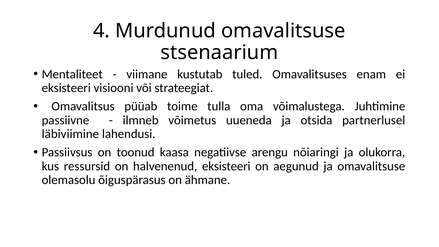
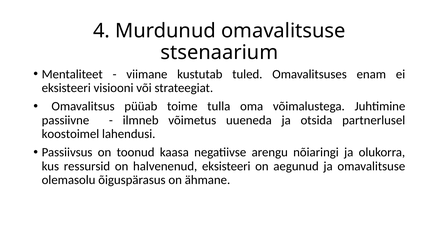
läbiviimine: läbiviimine -> koostoimel
